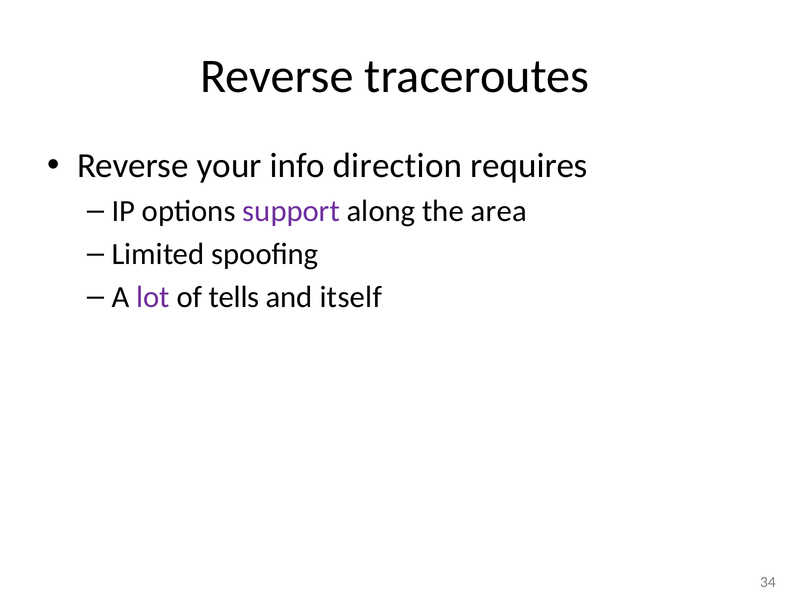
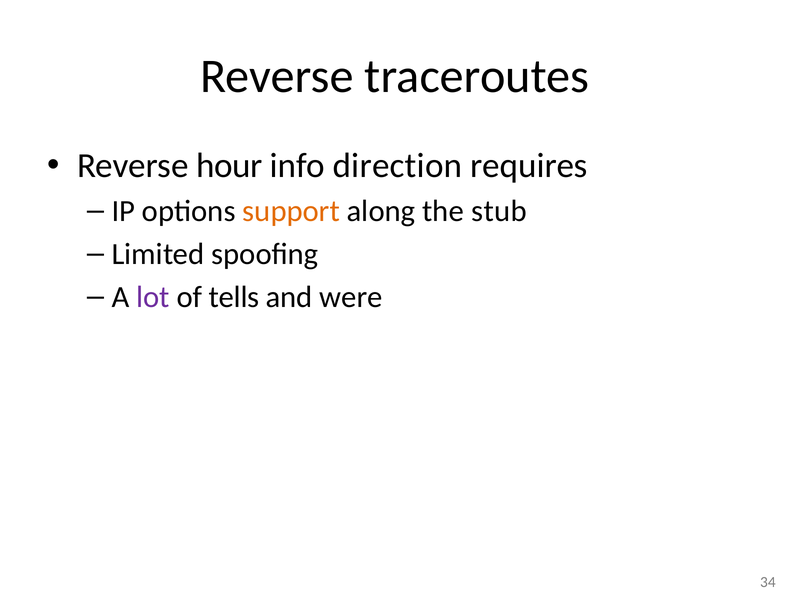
your: your -> hour
support colour: purple -> orange
area: area -> stub
itself: itself -> were
